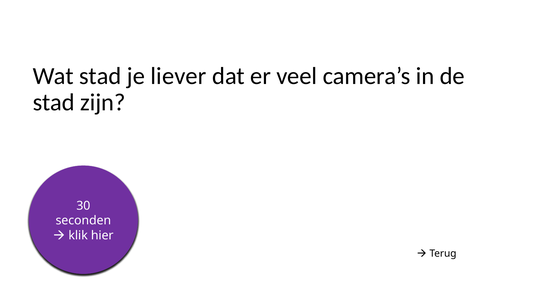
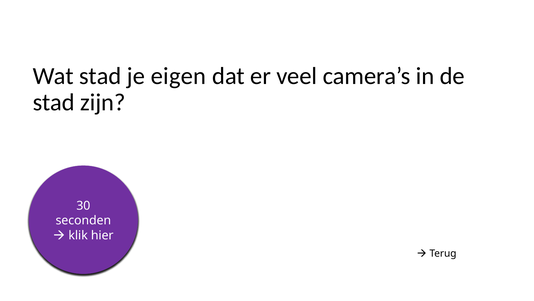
liever: liever -> eigen
